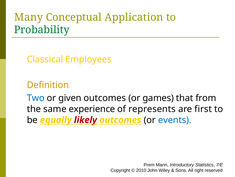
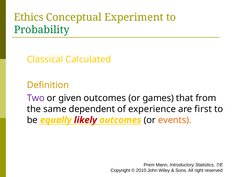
Many: Many -> Ethics
Application: Application -> Experiment
Employees: Employees -> Calculated
Two colour: blue -> purple
experience: experience -> dependent
represents: represents -> experience
events colour: blue -> orange
